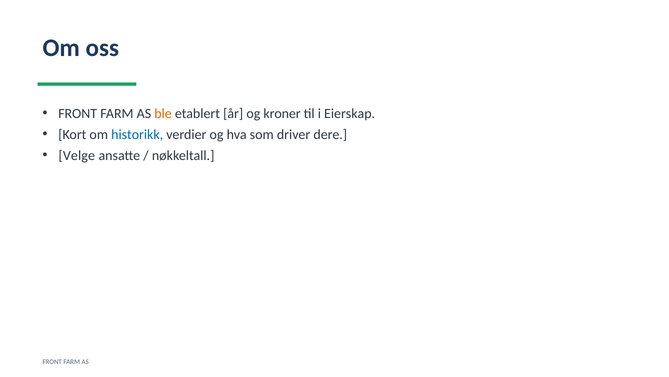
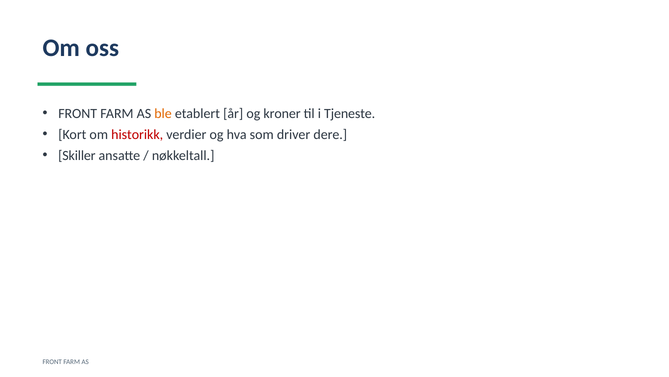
Eierskap: Eierskap -> Tjeneste
historikk colour: blue -> red
Velge: Velge -> Skiller
